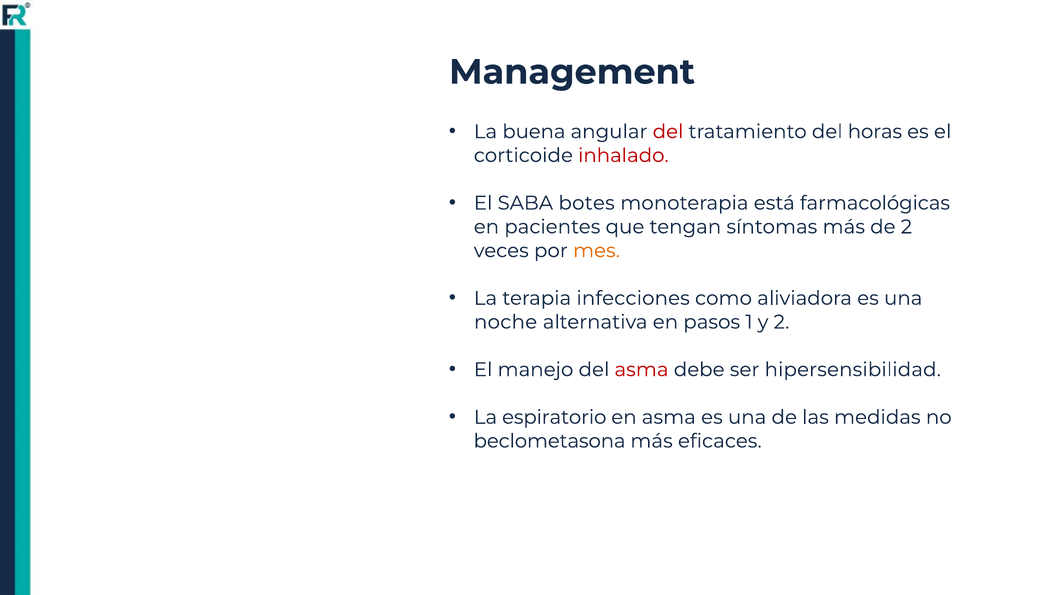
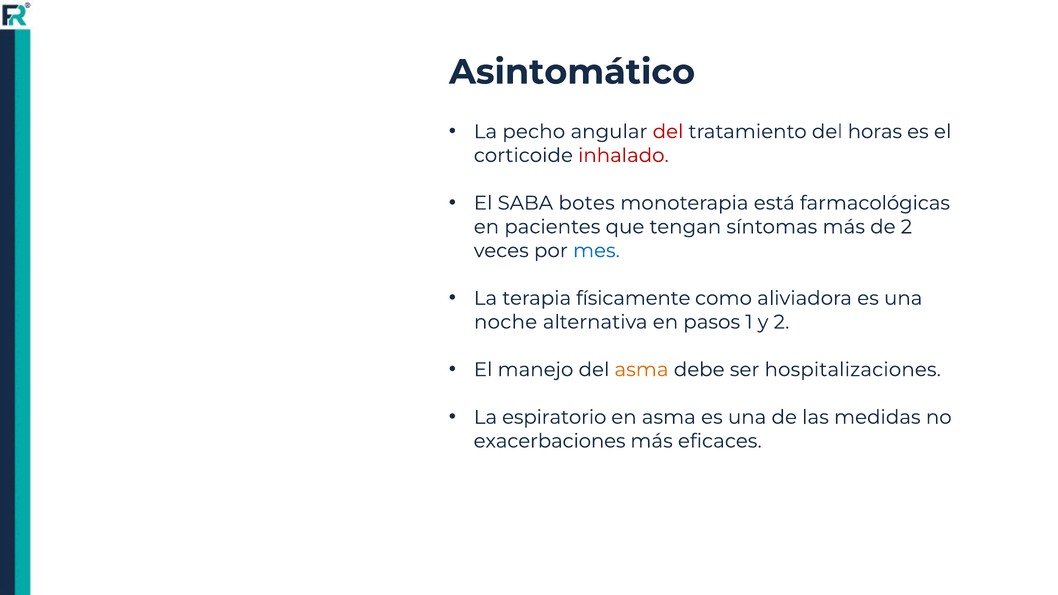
Management: Management -> Asintomático
buena: buena -> pecho
mes colour: orange -> blue
infecciones: infecciones -> físicamente
asma at (641, 370) colour: red -> orange
hipersensibilidad: hipersensibilidad -> hospitalizaciones
beclometasona: beclometasona -> exacerbaciones
